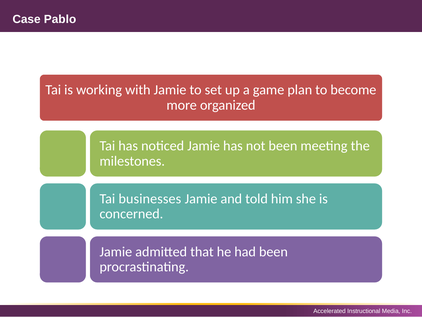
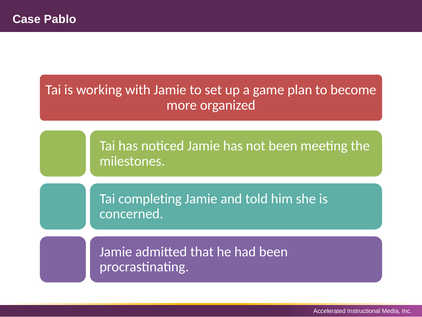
businesses: businesses -> completing
